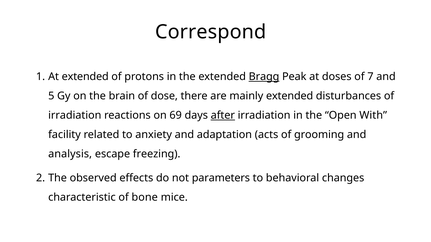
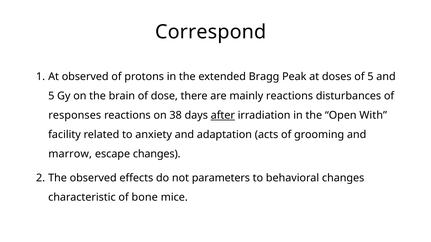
At extended: extended -> observed
Bragg underline: present -> none
of 7: 7 -> 5
mainly extended: extended -> reactions
irradiation at (75, 116): irradiation -> responses
69: 69 -> 38
analysis: analysis -> marrow
escape freezing: freezing -> changes
